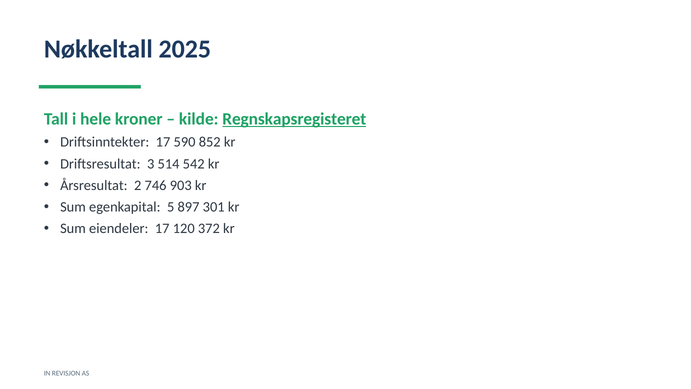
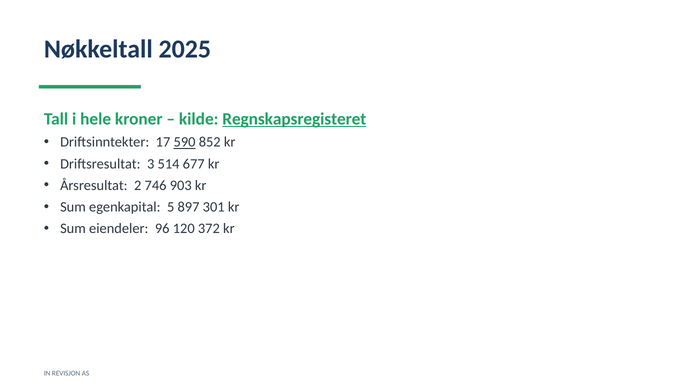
590 underline: none -> present
542: 542 -> 677
eiendeler 17: 17 -> 96
